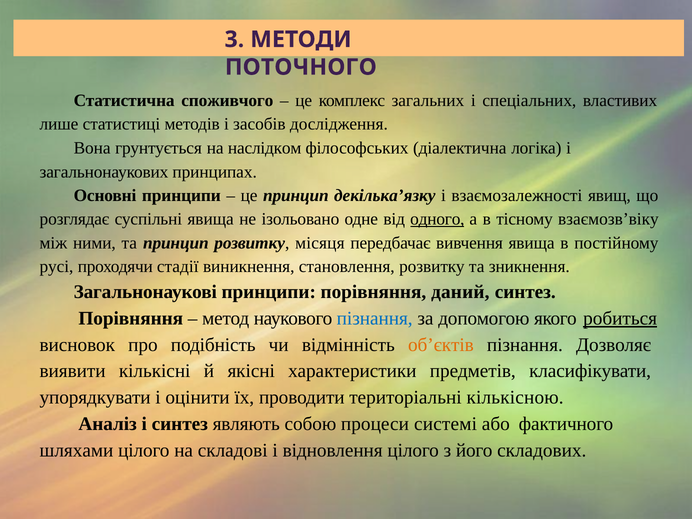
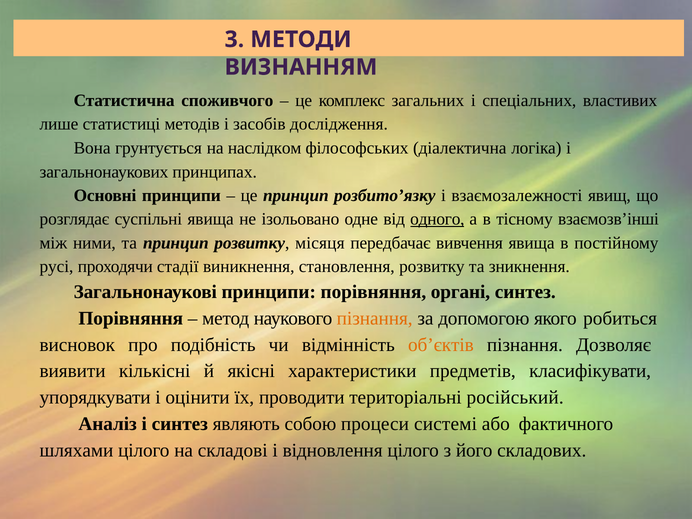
ПОТОЧНОГО: ПОТОЧНОГО -> ВИЗНАННЯМ
декілька’язку: декілька’язку -> розбито’язку
взаємозв’віку: взаємозв’віку -> взаємозв’інші
даний: даний -> органі
пізнання at (375, 318) colour: blue -> orange
робиться underline: present -> none
кількісною: кількісною -> російський
